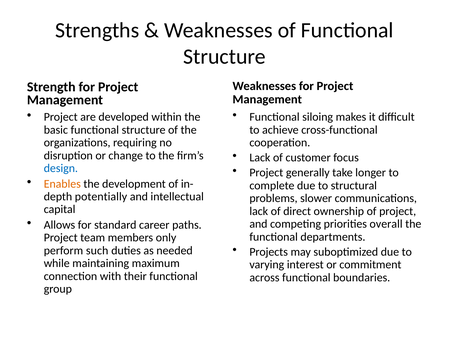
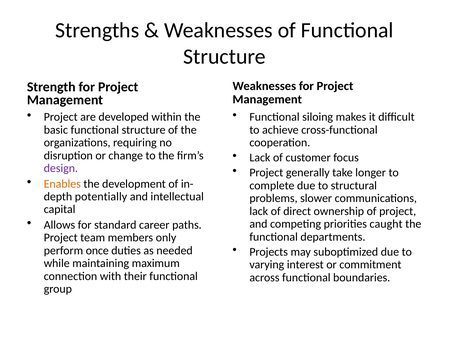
design colour: blue -> purple
overall: overall -> caught
such: such -> once
